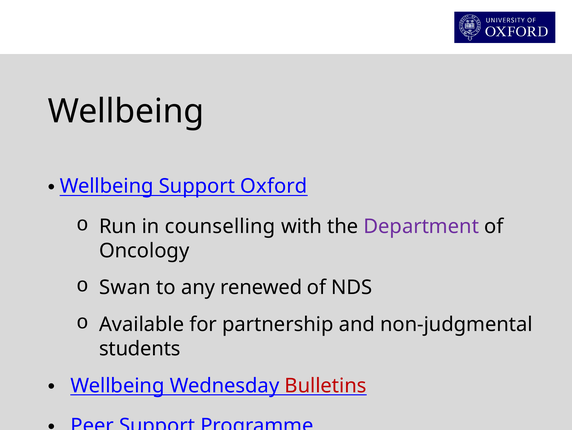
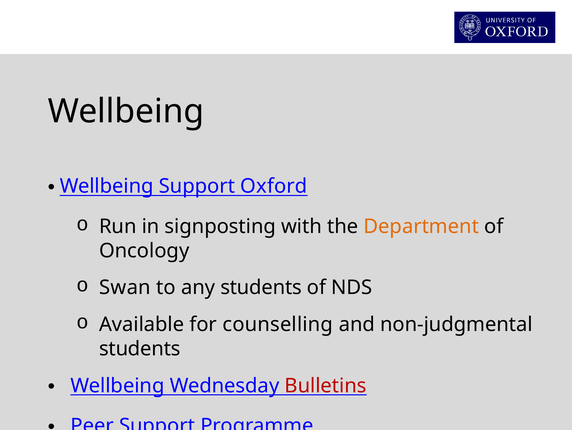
counselling: counselling -> signposting
Department colour: purple -> orange
any renewed: renewed -> students
partnership: partnership -> counselling
